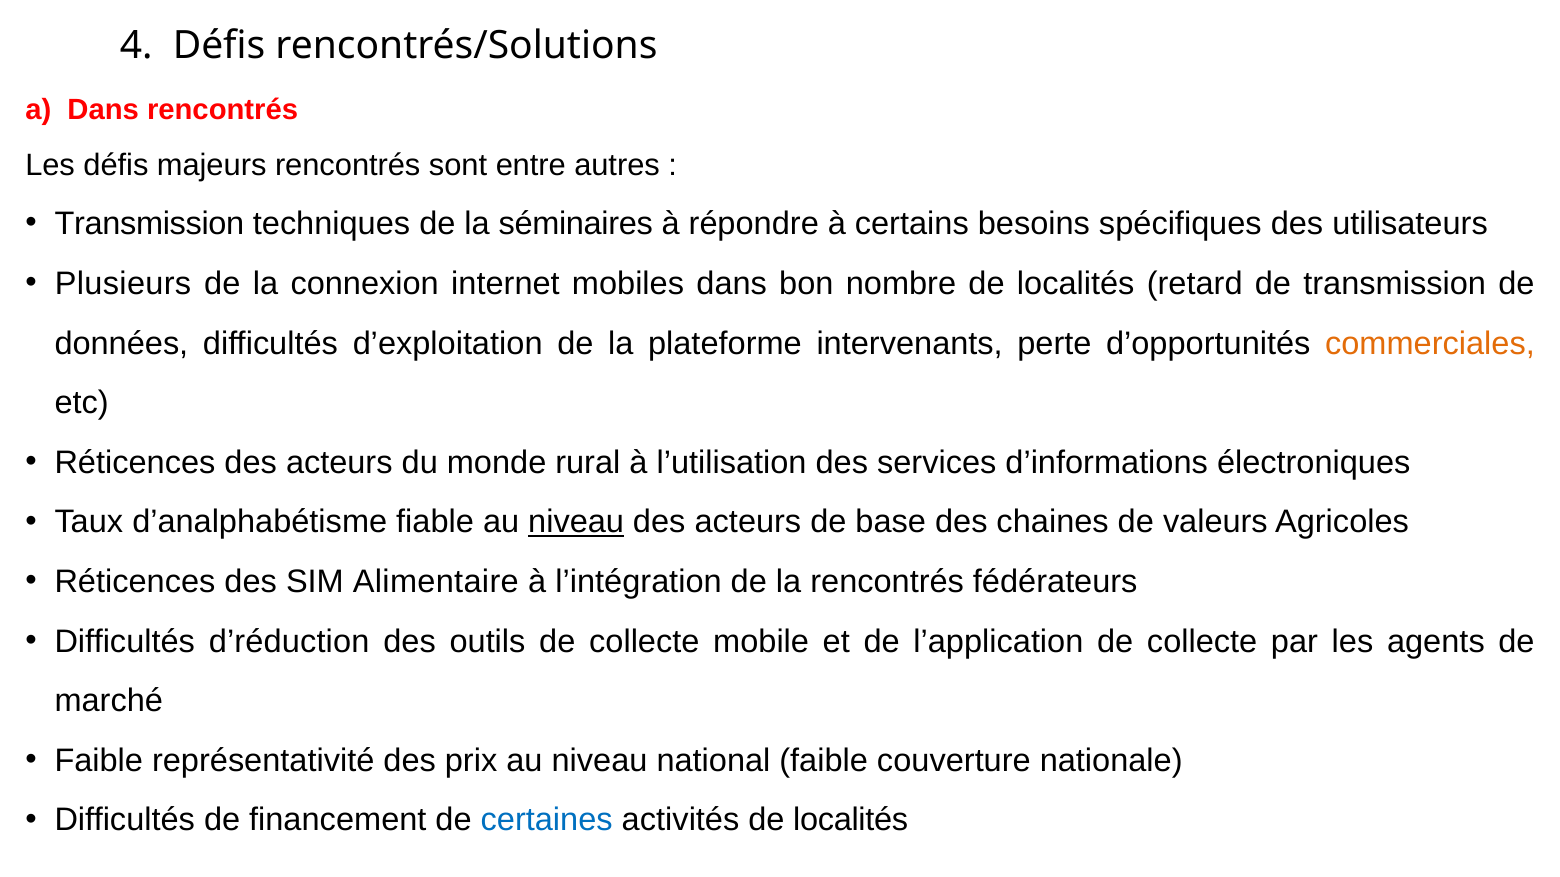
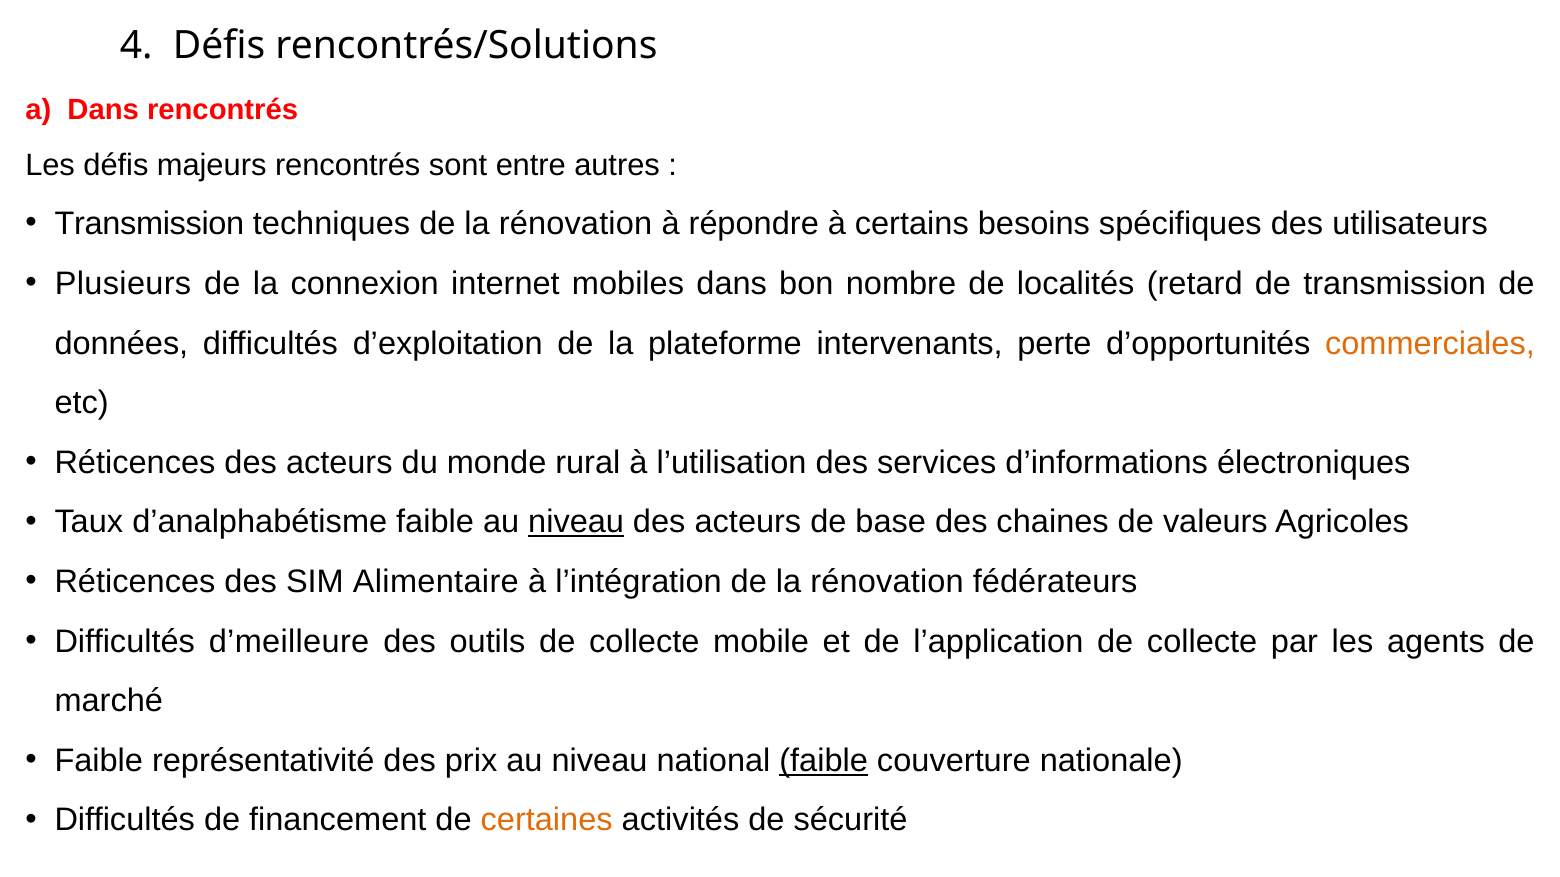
techniques de la séminaires: séminaires -> rénovation
d’analphabétisme fiable: fiable -> faible
l’intégration de la rencontrés: rencontrés -> rénovation
d’réduction: d’réduction -> d’meilleure
faible at (824, 761) underline: none -> present
certaines colour: blue -> orange
activités de localités: localités -> sécurité
